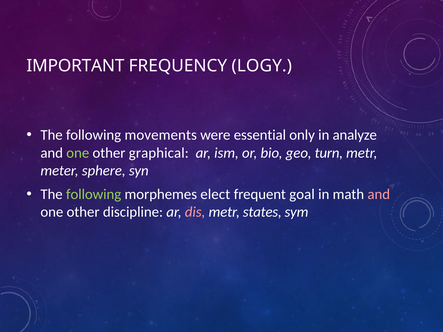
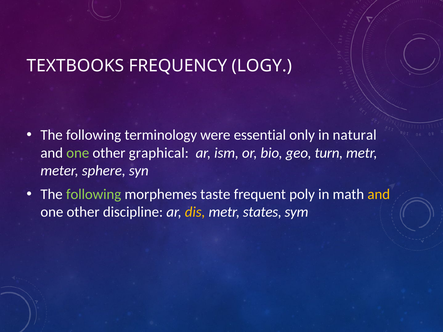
IMPORTANT: IMPORTANT -> TEXTBOOKS
movements: movements -> terminology
analyze: analyze -> natural
elect: elect -> taste
goal: goal -> poly
and at (379, 195) colour: pink -> yellow
dis colour: pink -> yellow
